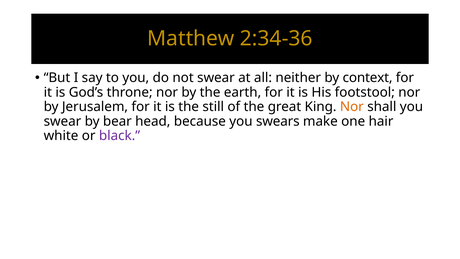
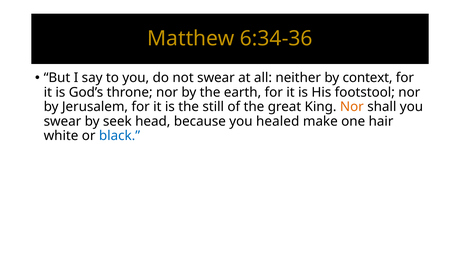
2:34-36: 2:34-36 -> 6:34-36
bear: bear -> seek
swears: swears -> healed
black colour: purple -> blue
